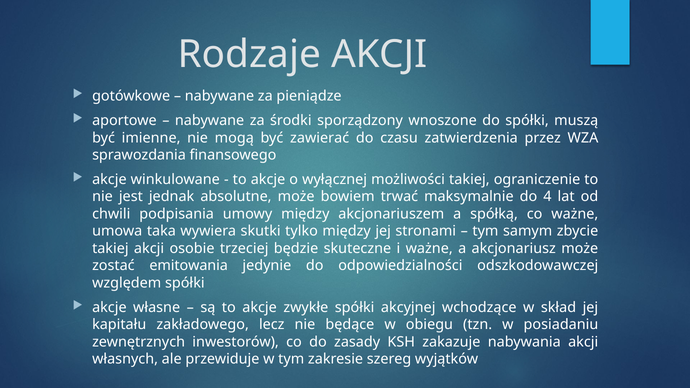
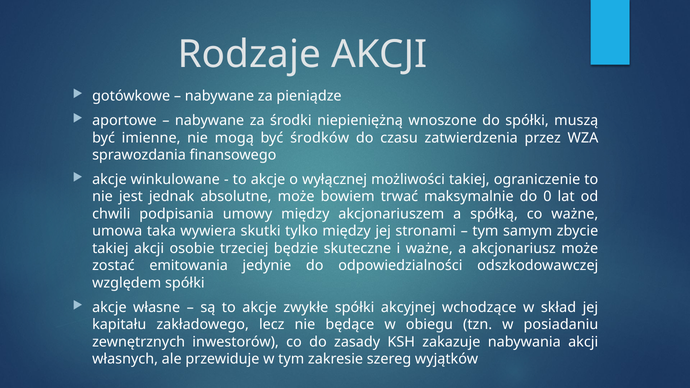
sporządzony: sporządzony -> niepieniężną
zawierać: zawierać -> środków
4: 4 -> 0
